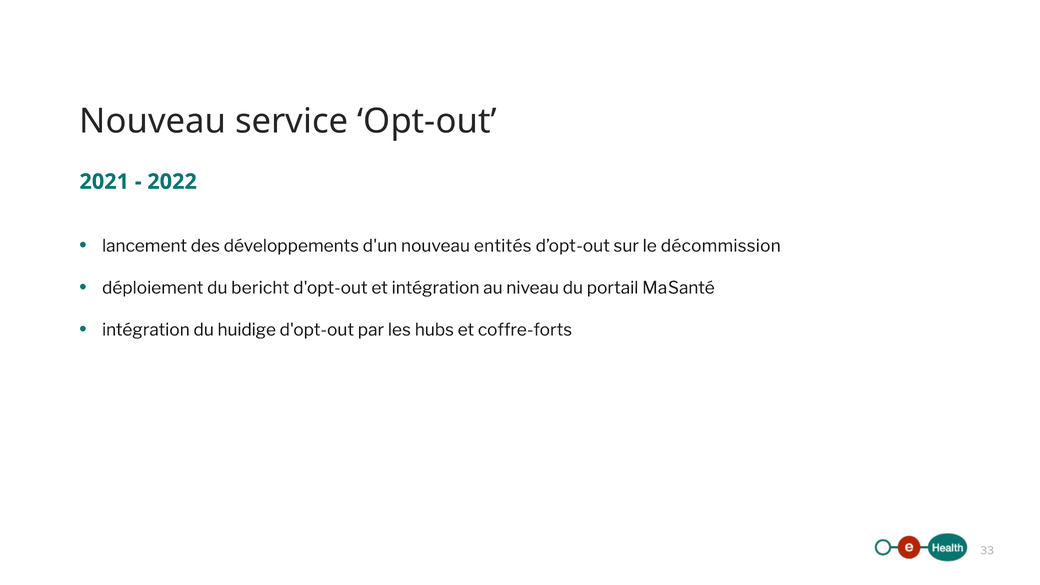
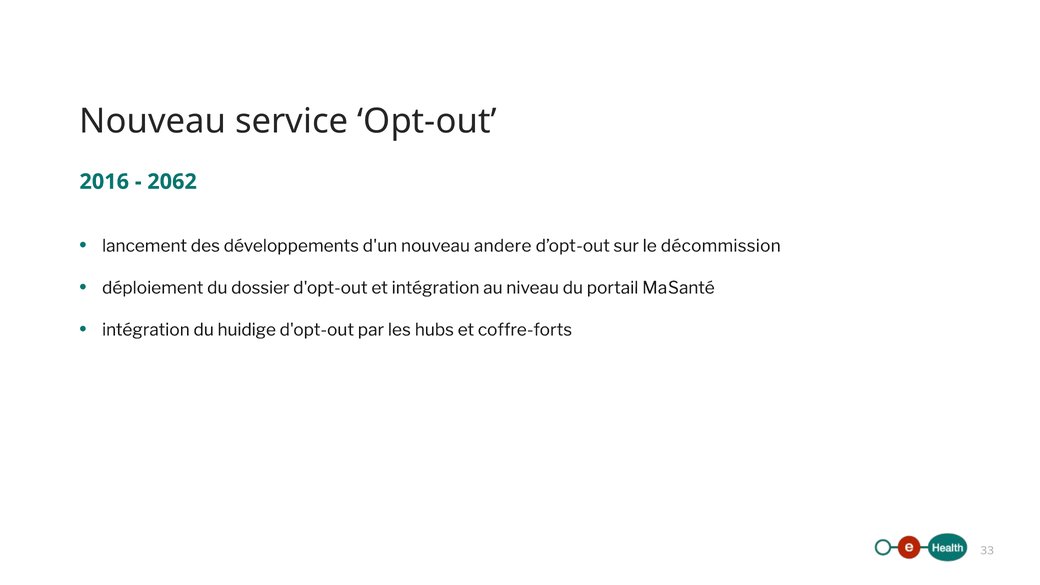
2021: 2021 -> 2016
2022: 2022 -> 2062
entités: entités -> andere
bericht: bericht -> dossier
